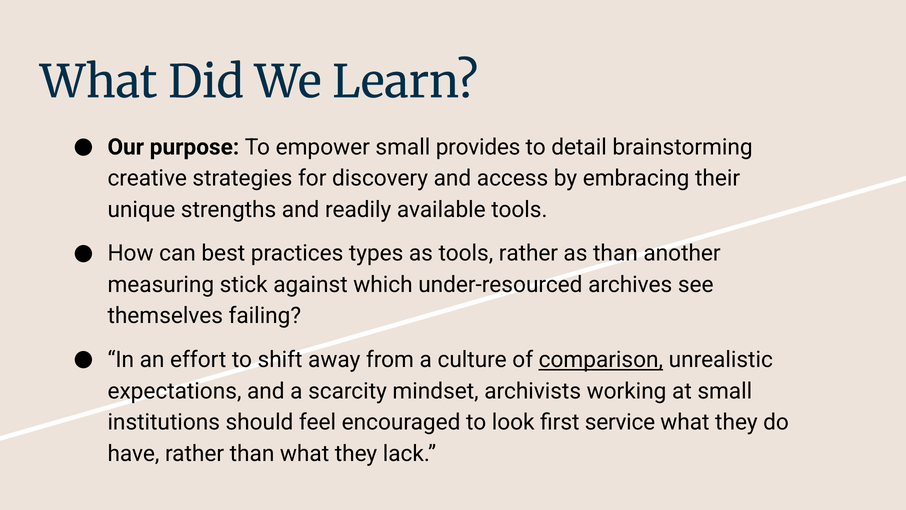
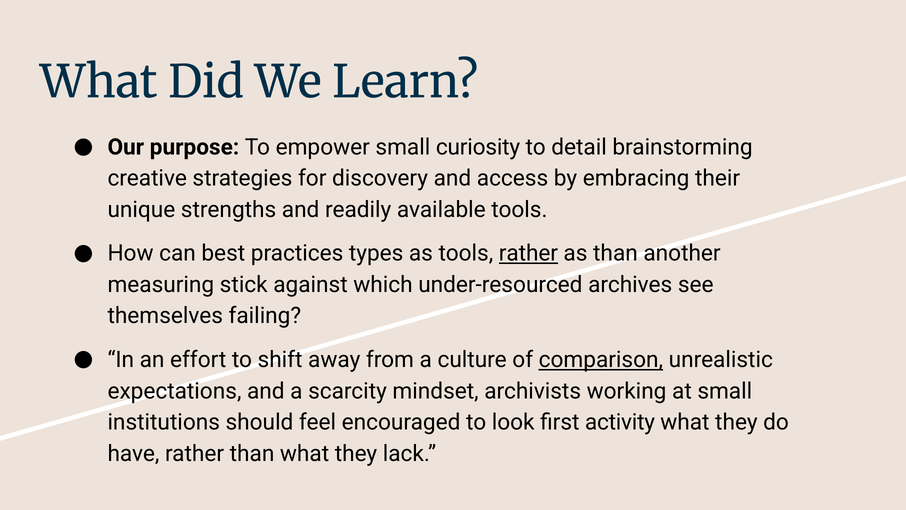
provides: provides -> curiosity
rather at (528, 253) underline: none -> present
service: service -> activity
